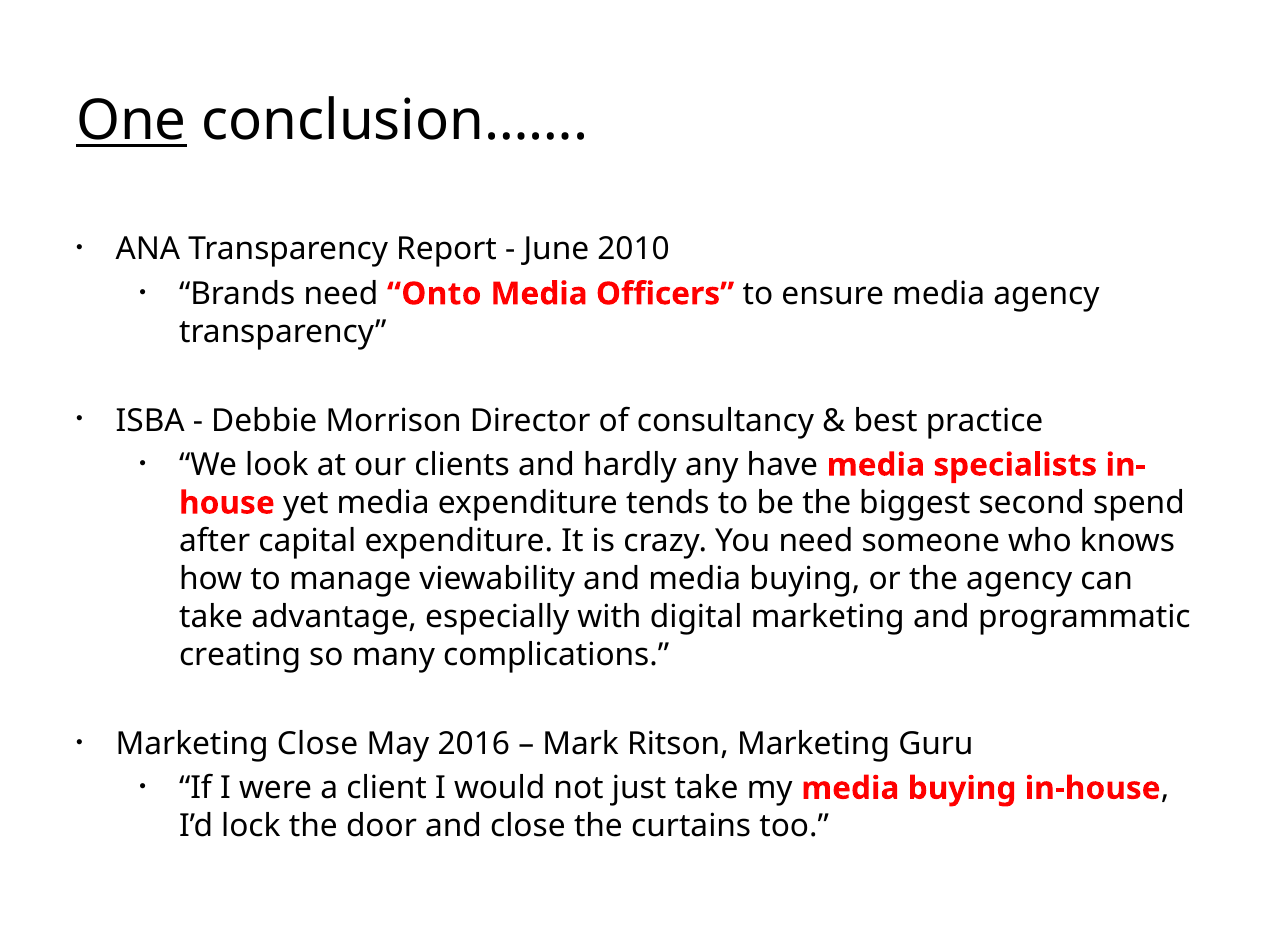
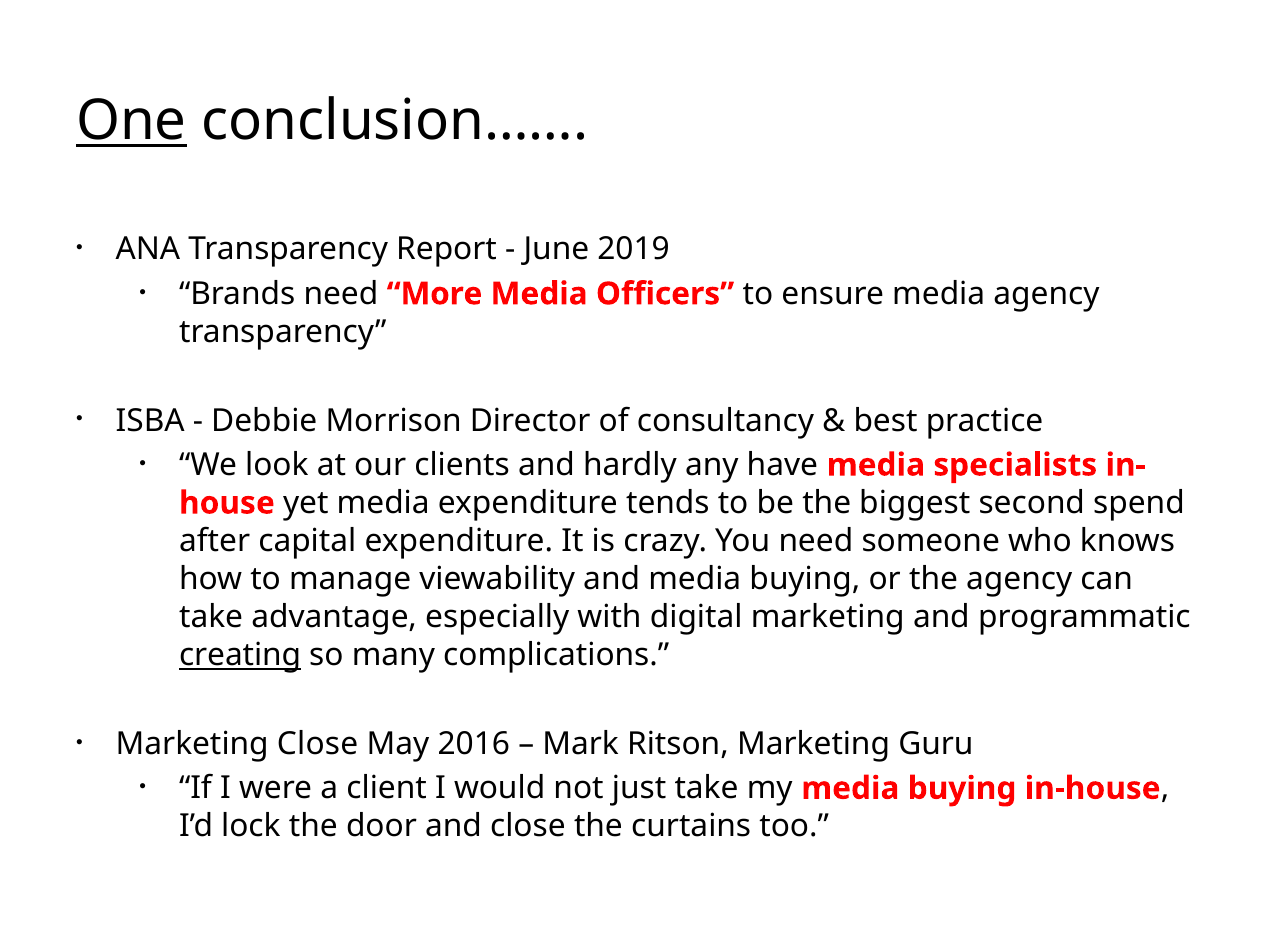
2010: 2010 -> 2019
Onto: Onto -> More
creating underline: none -> present
